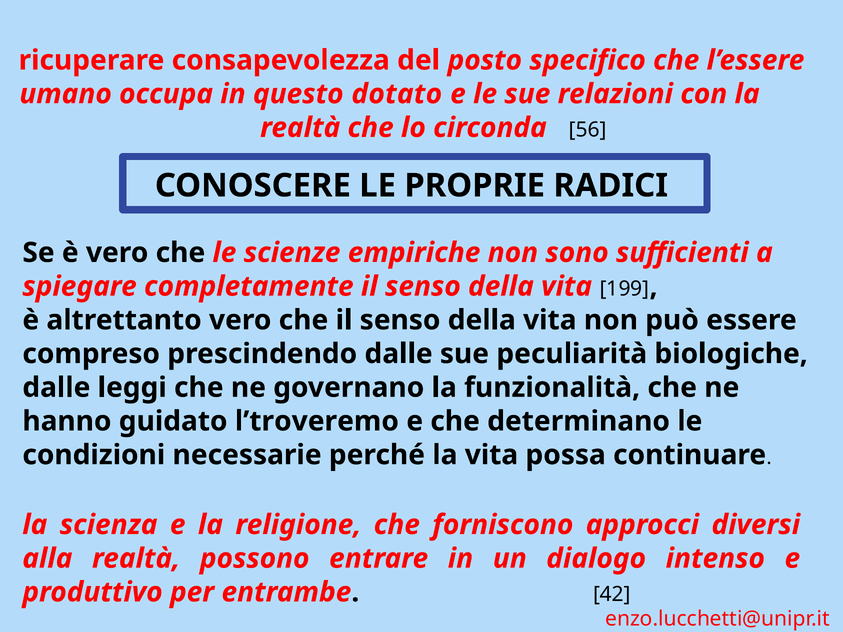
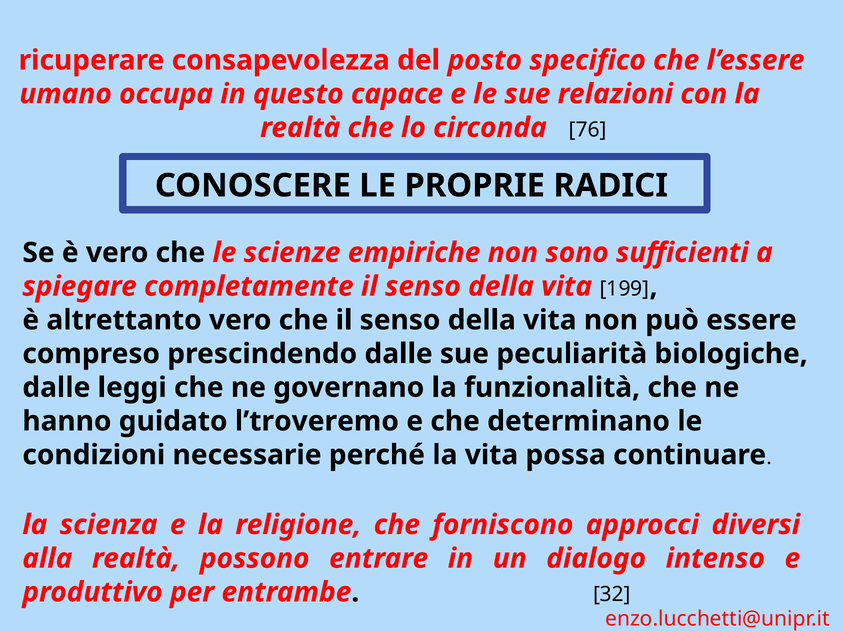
dotato: dotato -> capace
56: 56 -> 76
42: 42 -> 32
